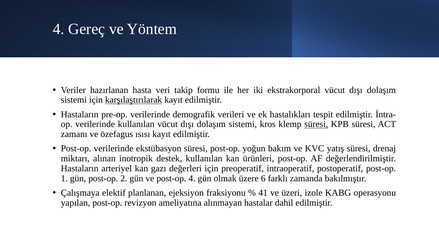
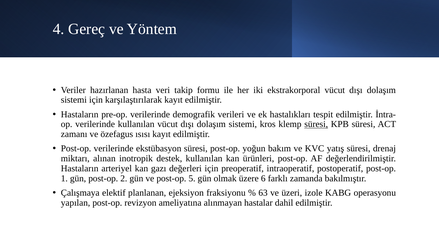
karşılaştırılarak underline: present -> none
post-op 4: 4 -> 5
41: 41 -> 63
